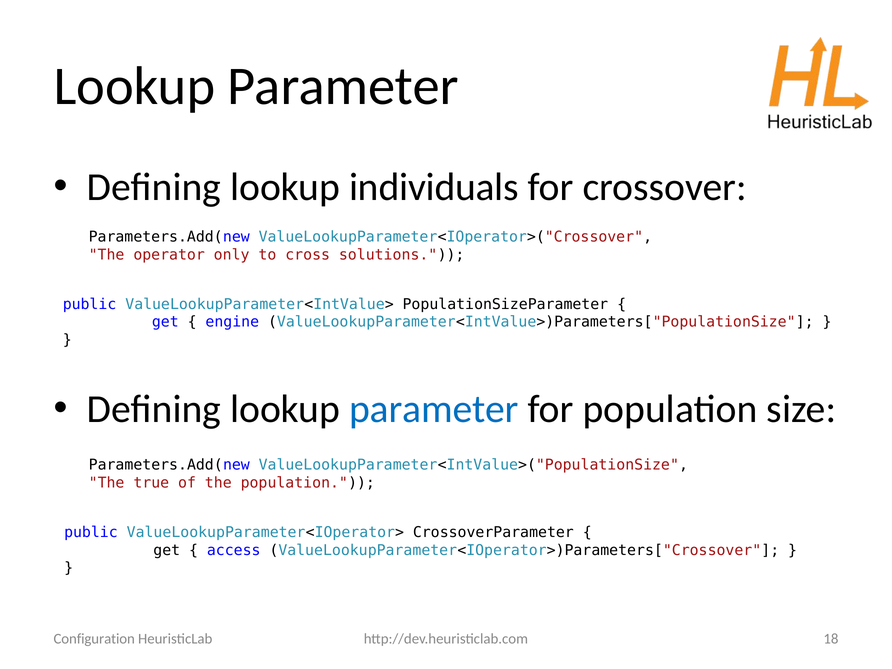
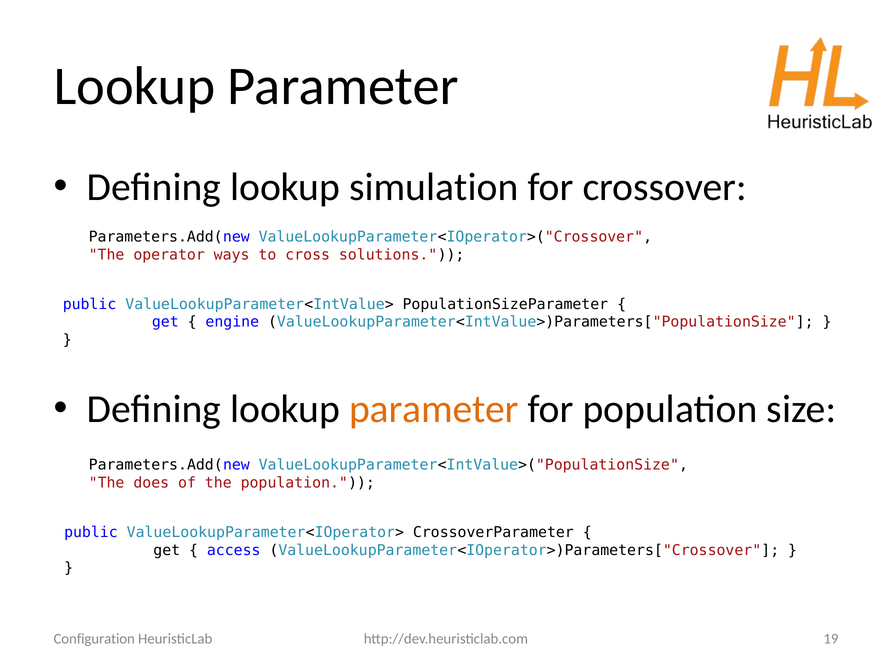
individuals: individuals -> simulation
only: only -> ways
parameter at (434, 409) colour: blue -> orange
true: true -> does
18: 18 -> 19
